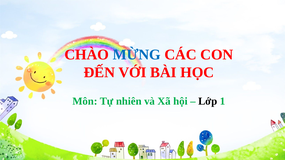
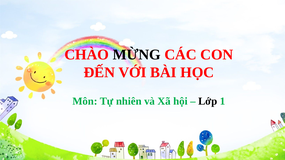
MỪNG colour: blue -> black
